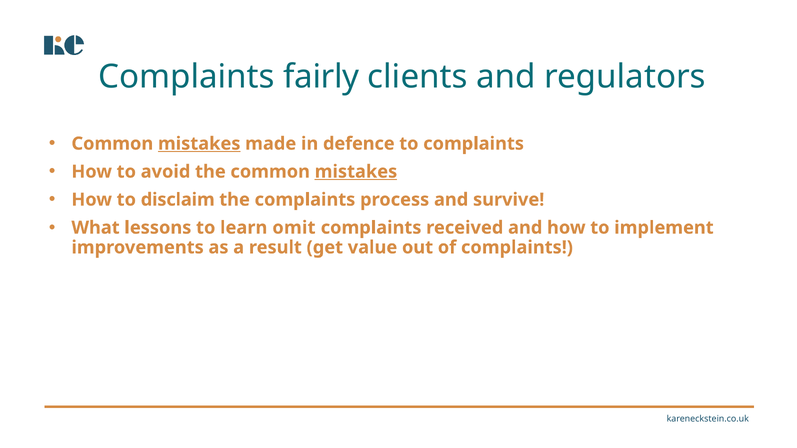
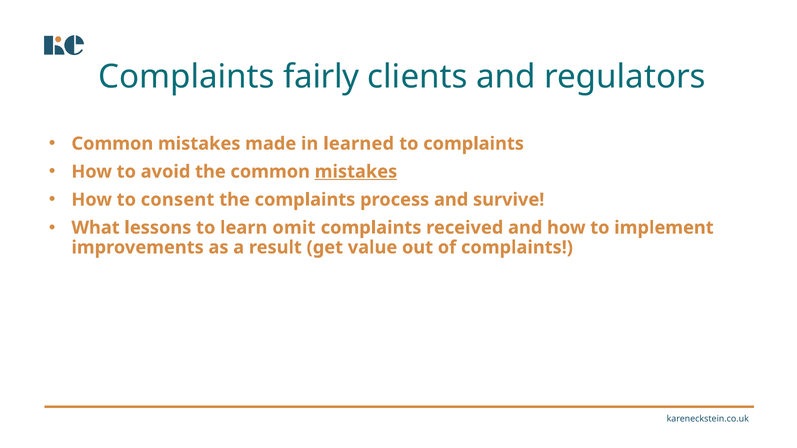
mistakes at (199, 144) underline: present -> none
defence: defence -> learned
disclaim: disclaim -> consent
